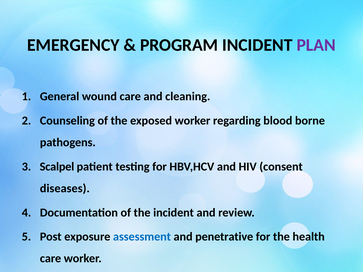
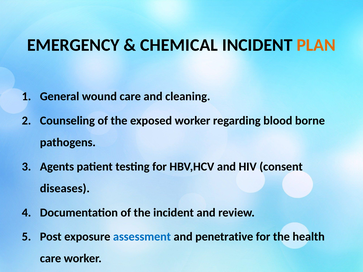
PROGRAM: PROGRAM -> CHEMICAL
PLAN colour: purple -> orange
Scalpel: Scalpel -> Agents
